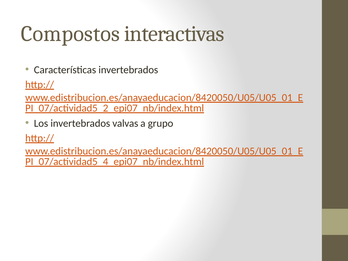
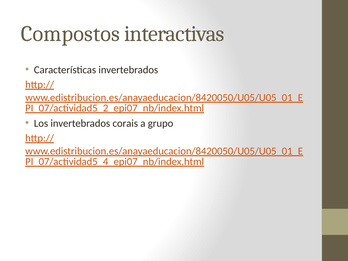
valvas: valvas -> corais
